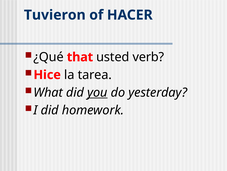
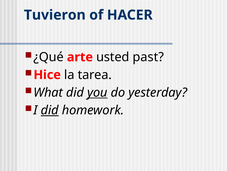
that: that -> arte
verb: verb -> past
did at (50, 110) underline: none -> present
